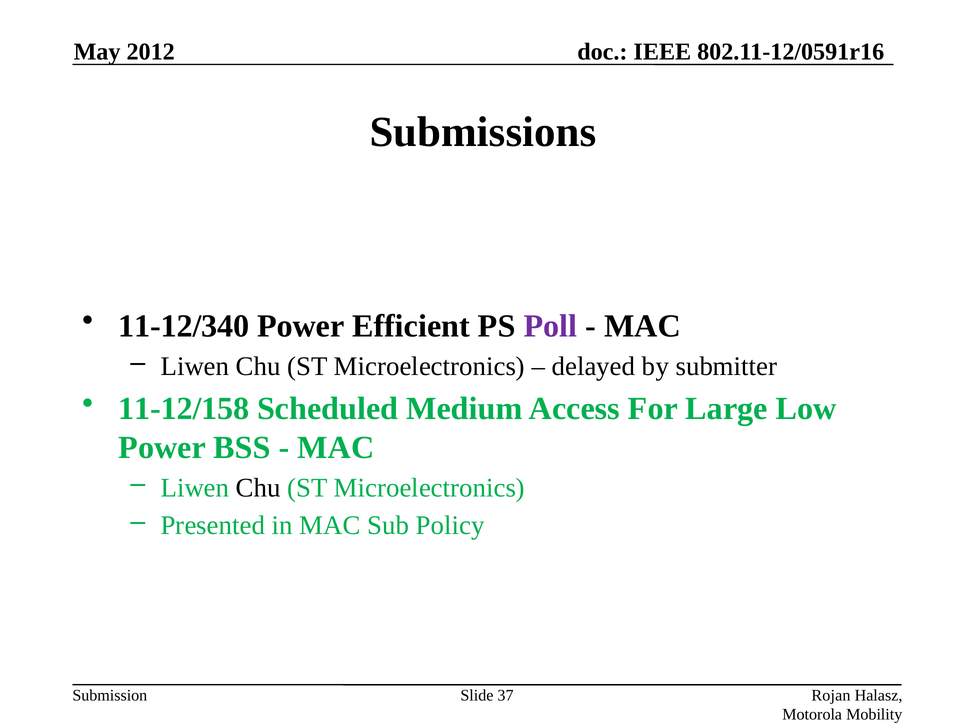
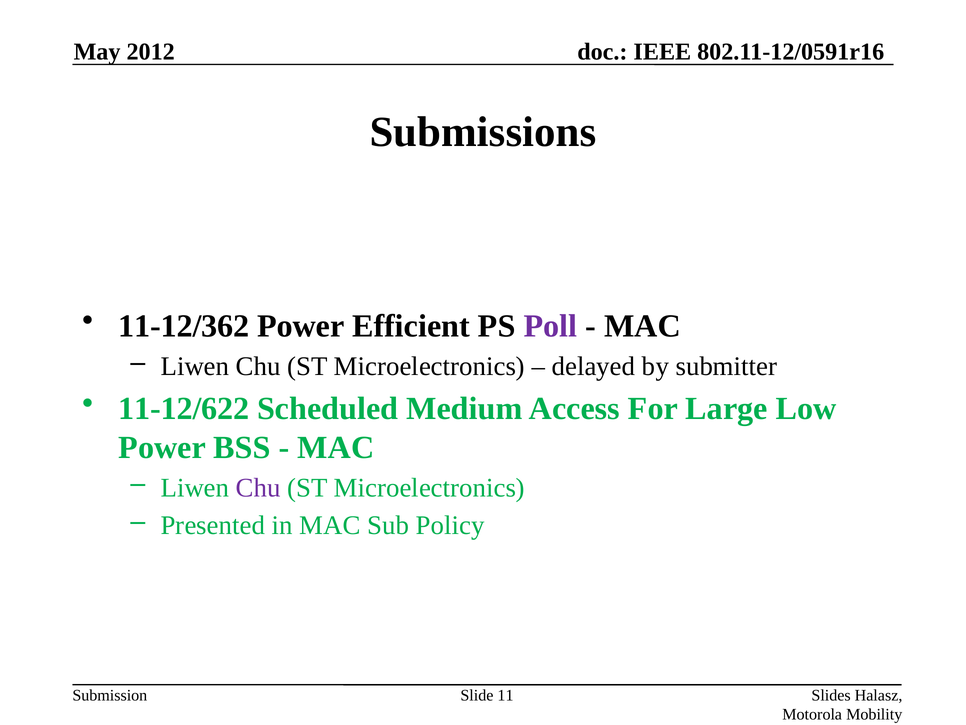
11-12/340: 11-12/340 -> 11-12/362
11-12/158: 11-12/158 -> 11-12/622
Chu at (258, 488) colour: black -> purple
37: 37 -> 11
Rojan: Rojan -> Slides
